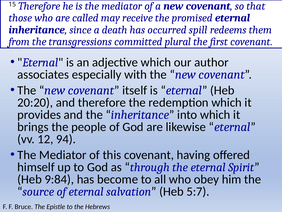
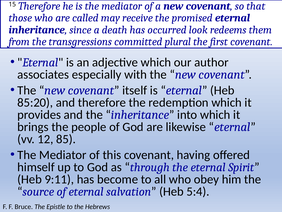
spill: spill -> look
20:20: 20:20 -> 85:20
94: 94 -> 85
9:84: 9:84 -> 9:11
5:7: 5:7 -> 5:4
